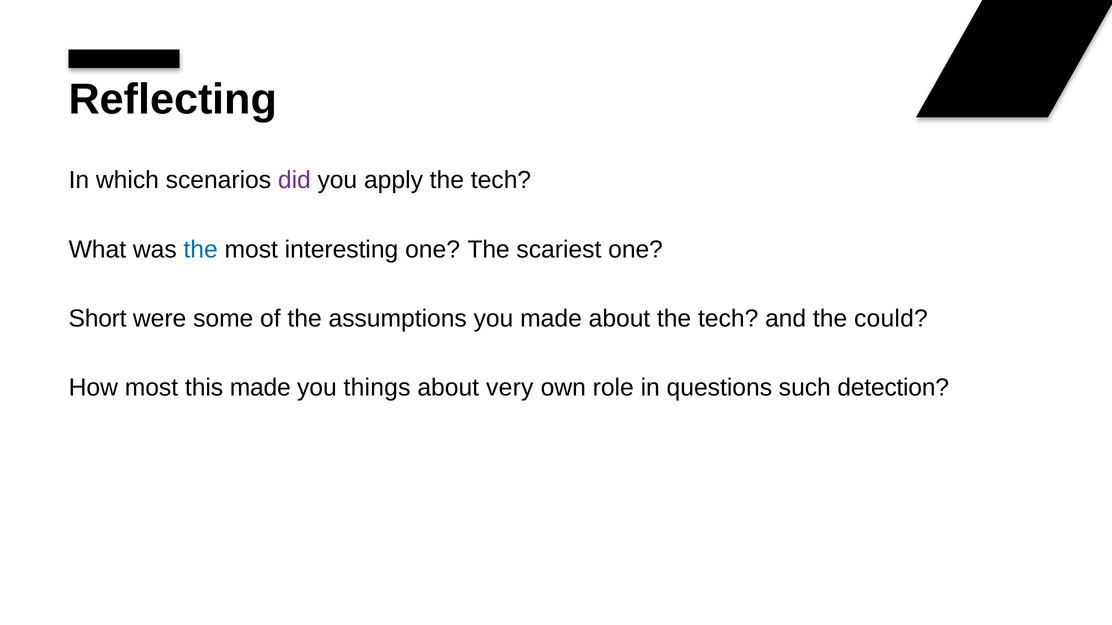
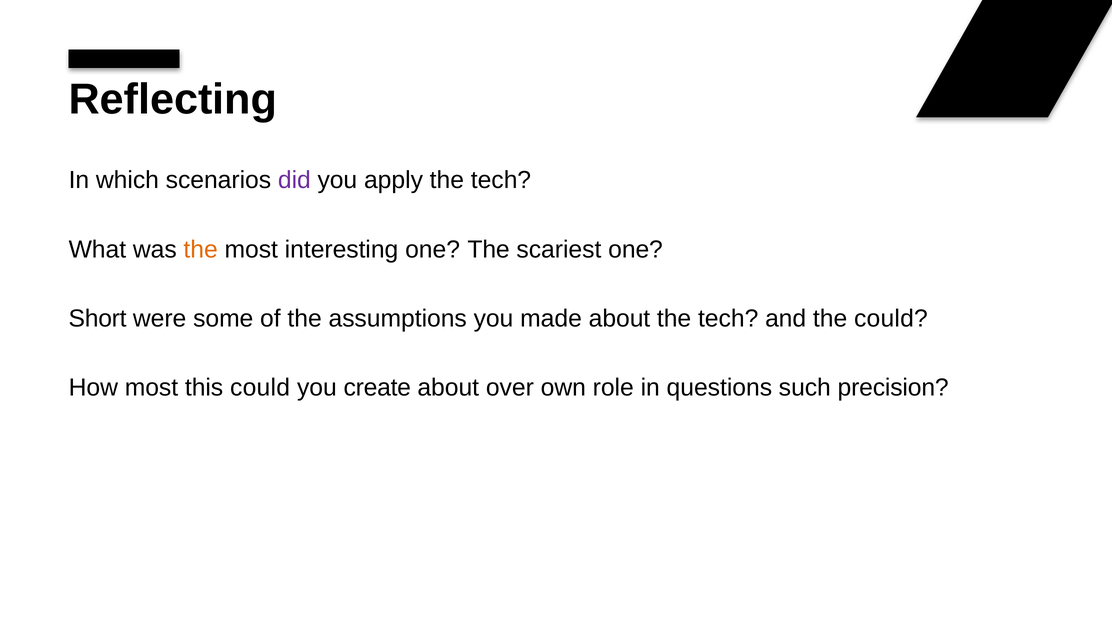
the at (201, 250) colour: blue -> orange
this made: made -> could
things: things -> create
very: very -> over
detection: detection -> precision
